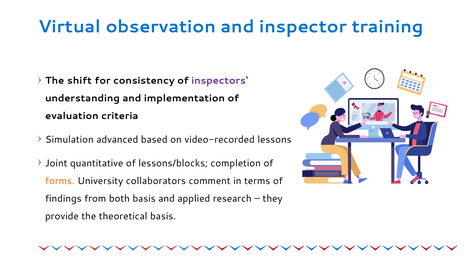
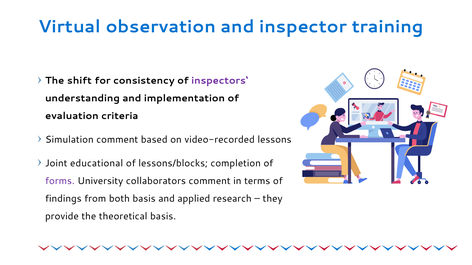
Simulation advanced: advanced -> comment
quantitative: quantitative -> educational
forms colour: orange -> purple
